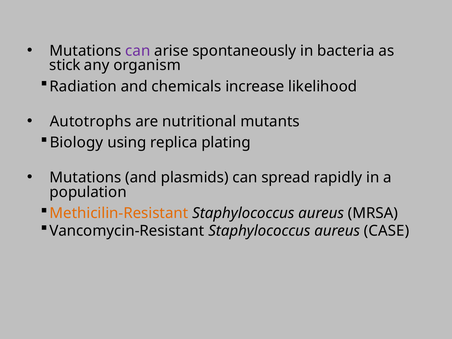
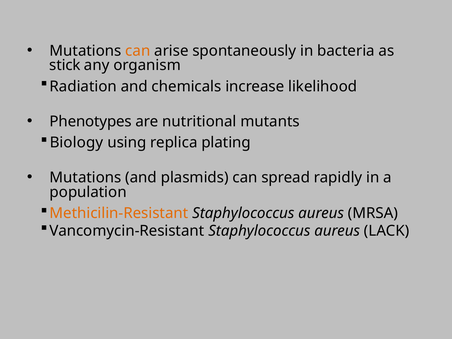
can at (138, 51) colour: purple -> orange
Autotrophs: Autotrophs -> Phenotypes
CASE: CASE -> LACK
